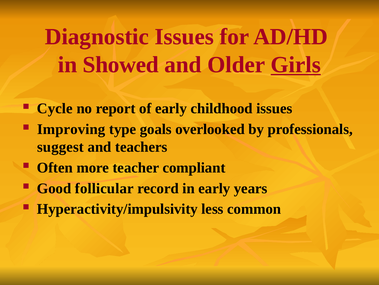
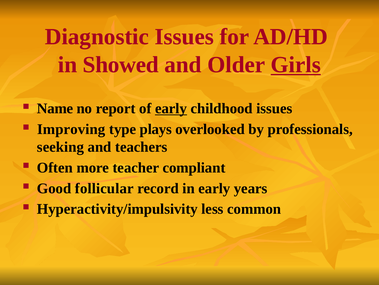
Cycle: Cycle -> Name
early at (171, 108) underline: none -> present
goals: goals -> plays
suggest: suggest -> seeking
